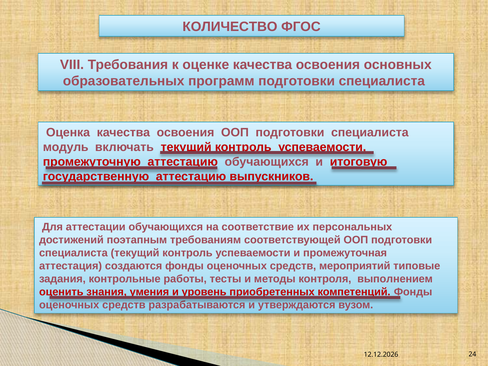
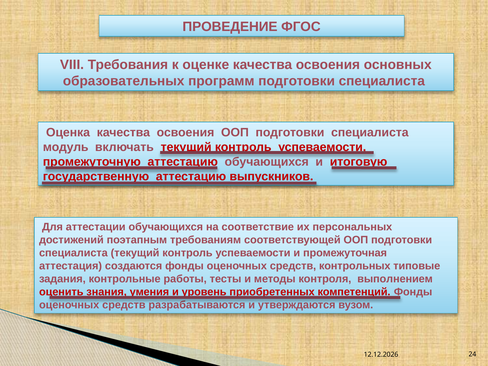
КОЛИЧЕСТВО: КОЛИЧЕСТВО -> ПРОВЕДЕНИЕ
мероприятий: мероприятий -> контрольных
